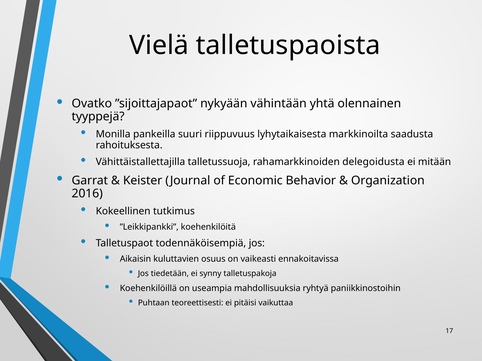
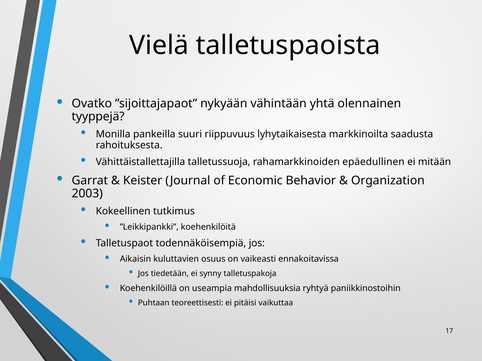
delegoidusta: delegoidusta -> epäedullinen
2016: 2016 -> 2003
